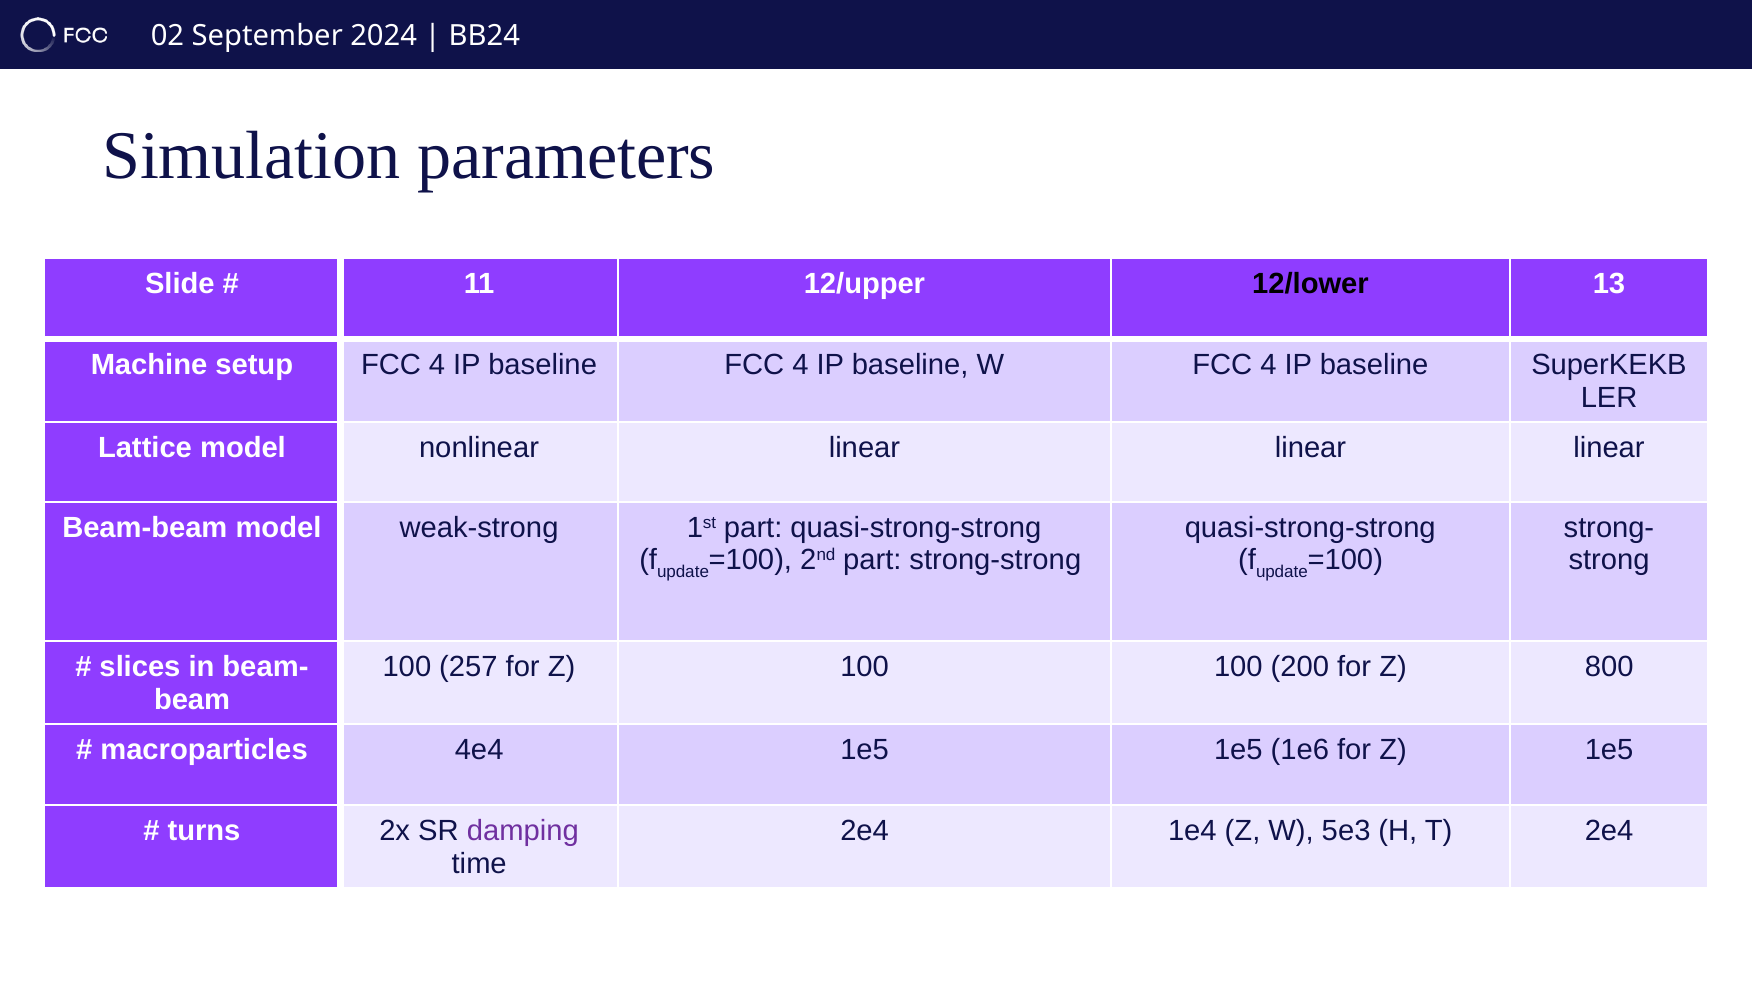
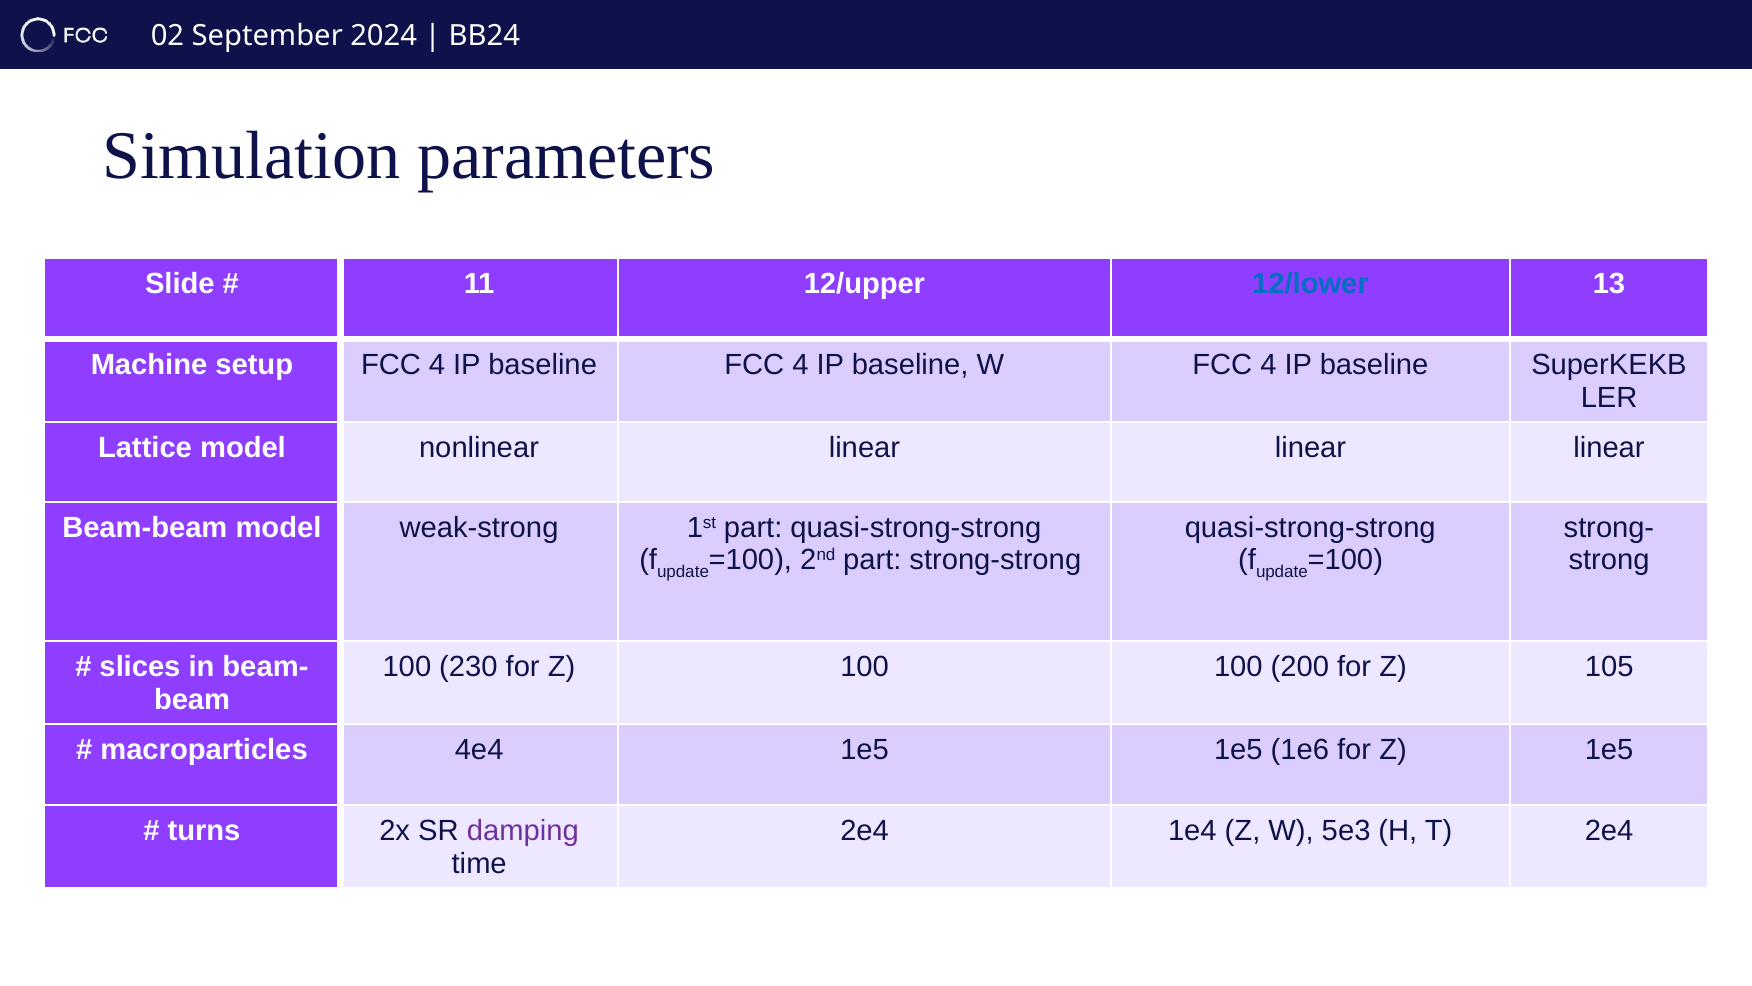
12/lower colour: black -> blue
257: 257 -> 230
800: 800 -> 105
